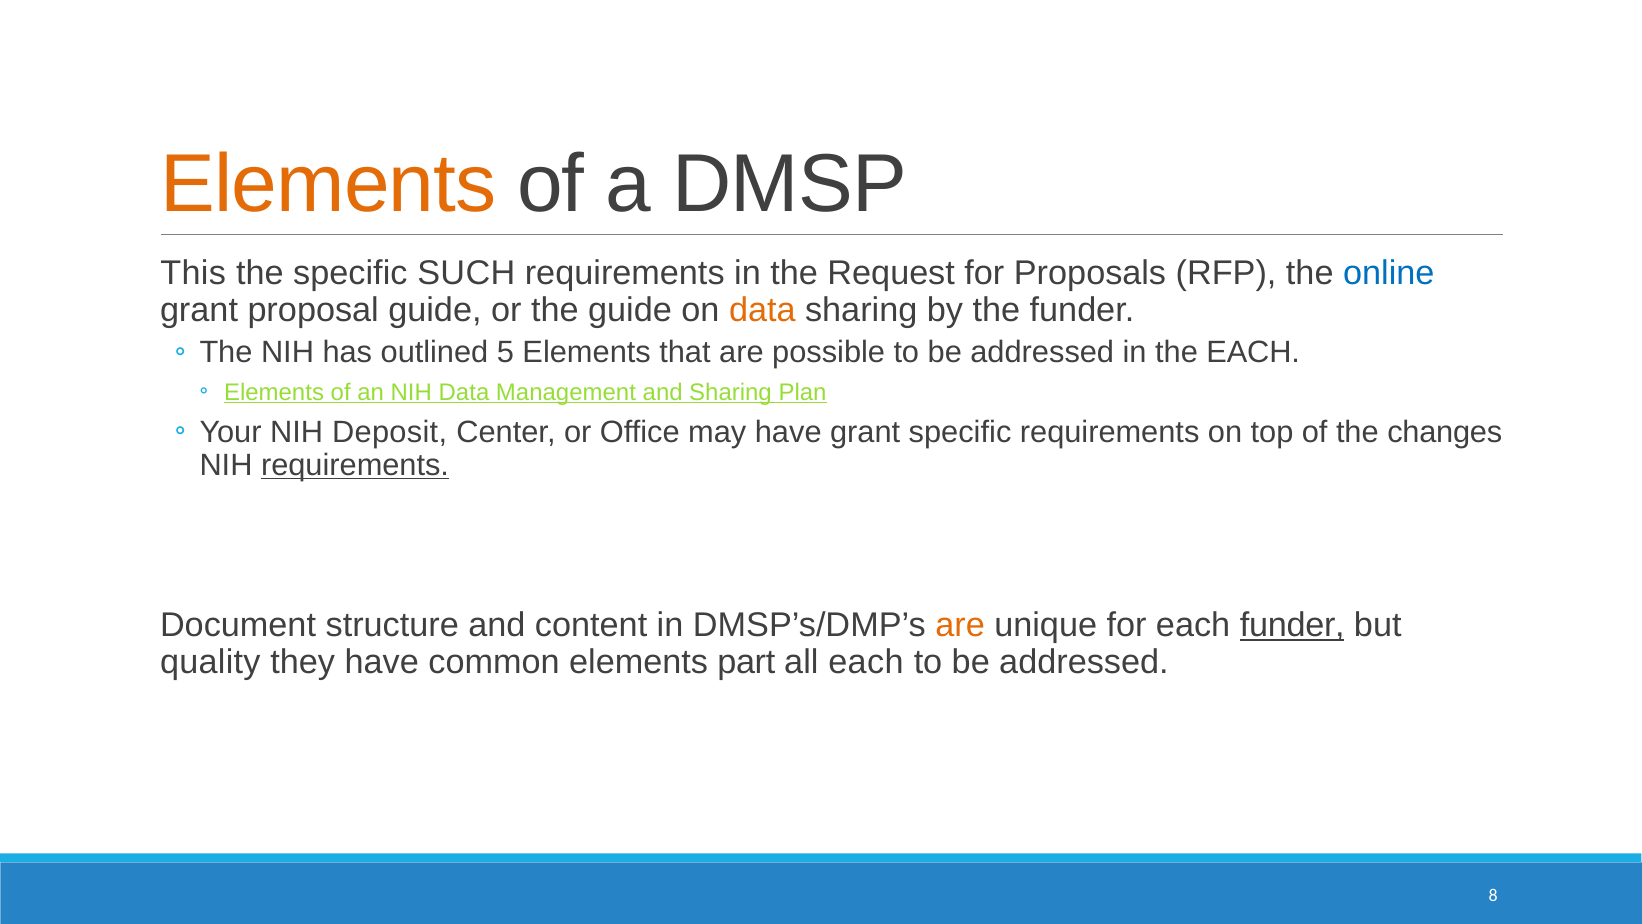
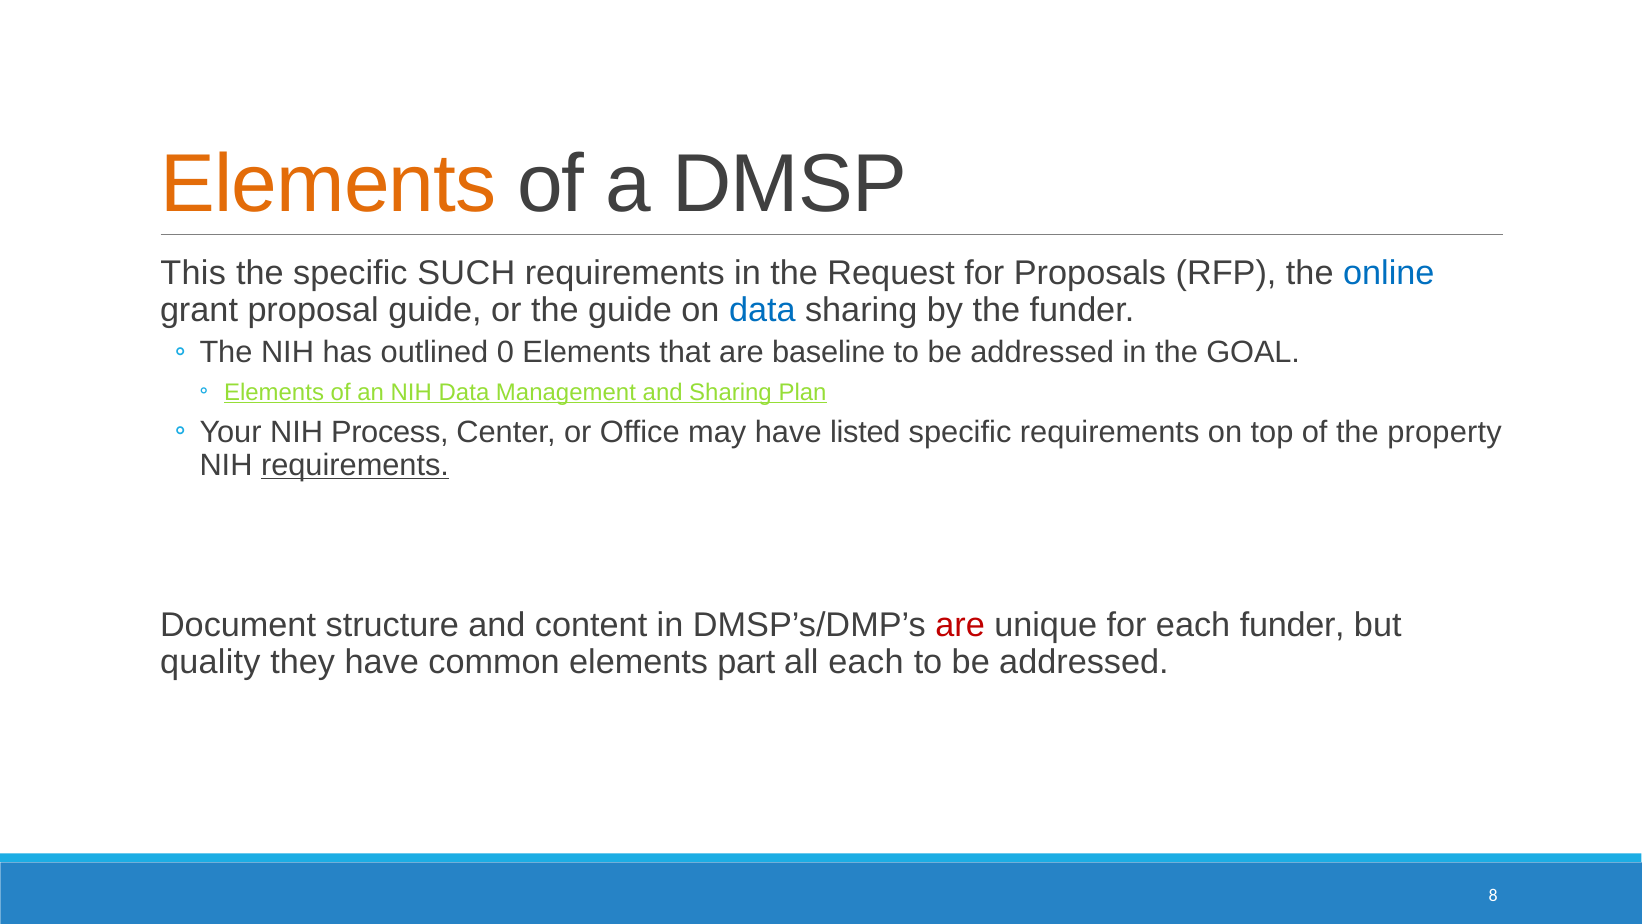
data at (762, 310) colour: orange -> blue
5: 5 -> 0
possible: possible -> baseline
the EACH: EACH -> GOAL
Deposit: Deposit -> Process
have grant: grant -> listed
changes: changes -> property
are at (960, 625) colour: orange -> red
funder at (1292, 625) underline: present -> none
